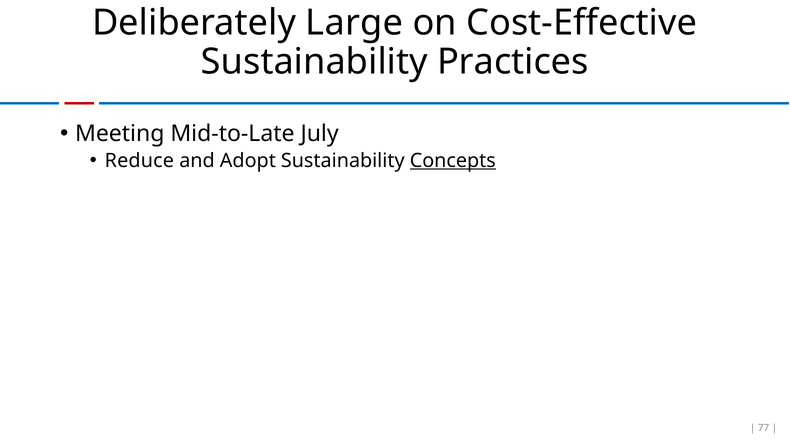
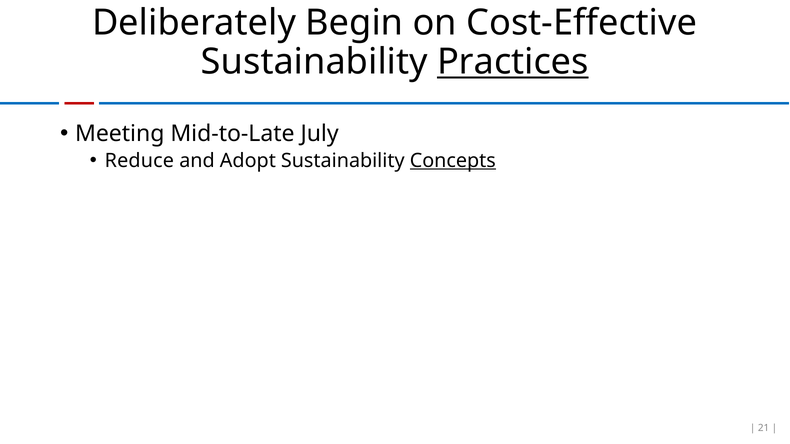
Large: Large -> Begin
Practices underline: none -> present
77: 77 -> 21
